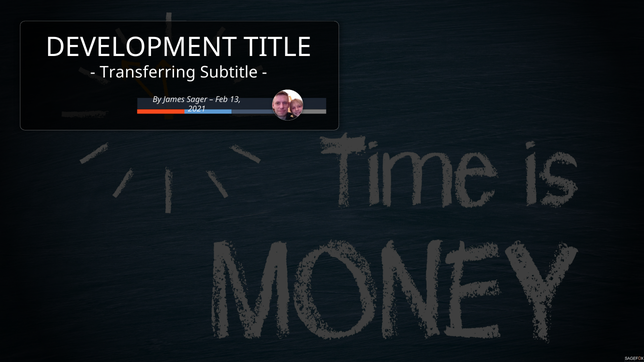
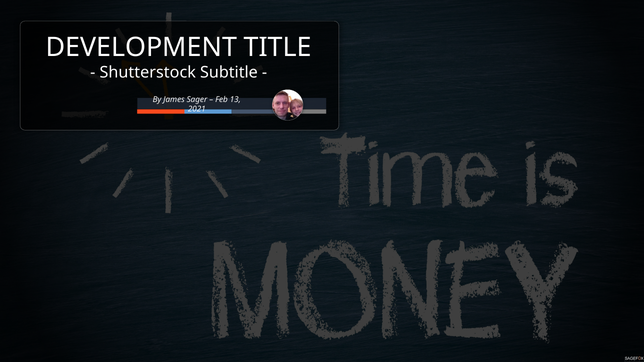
Transferring: Transferring -> Shutterstock
